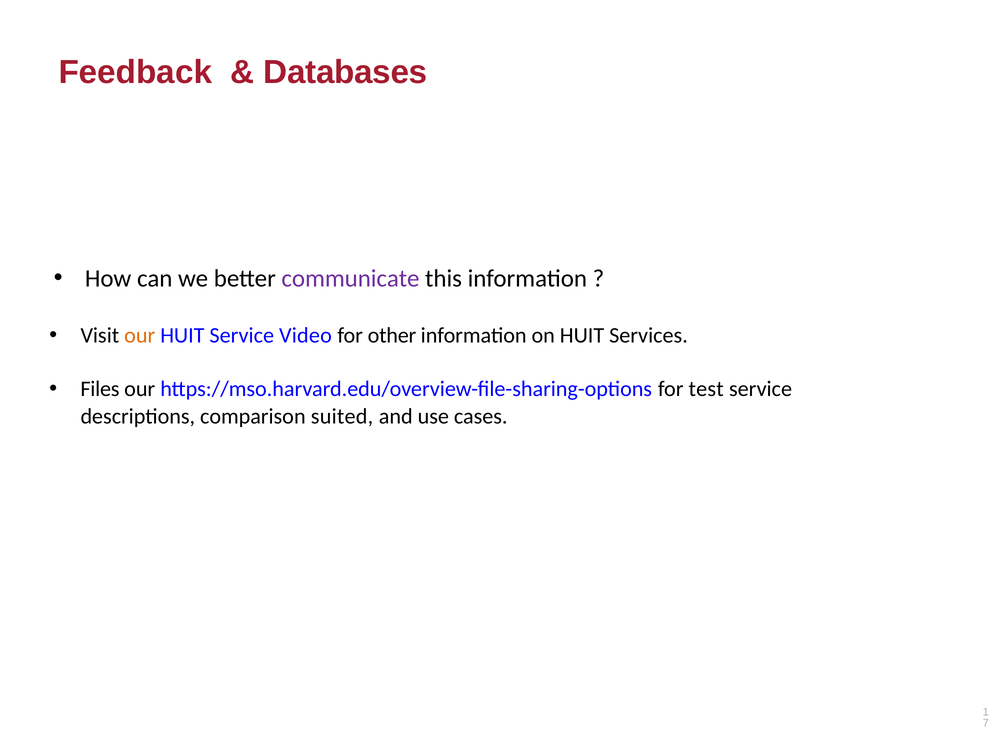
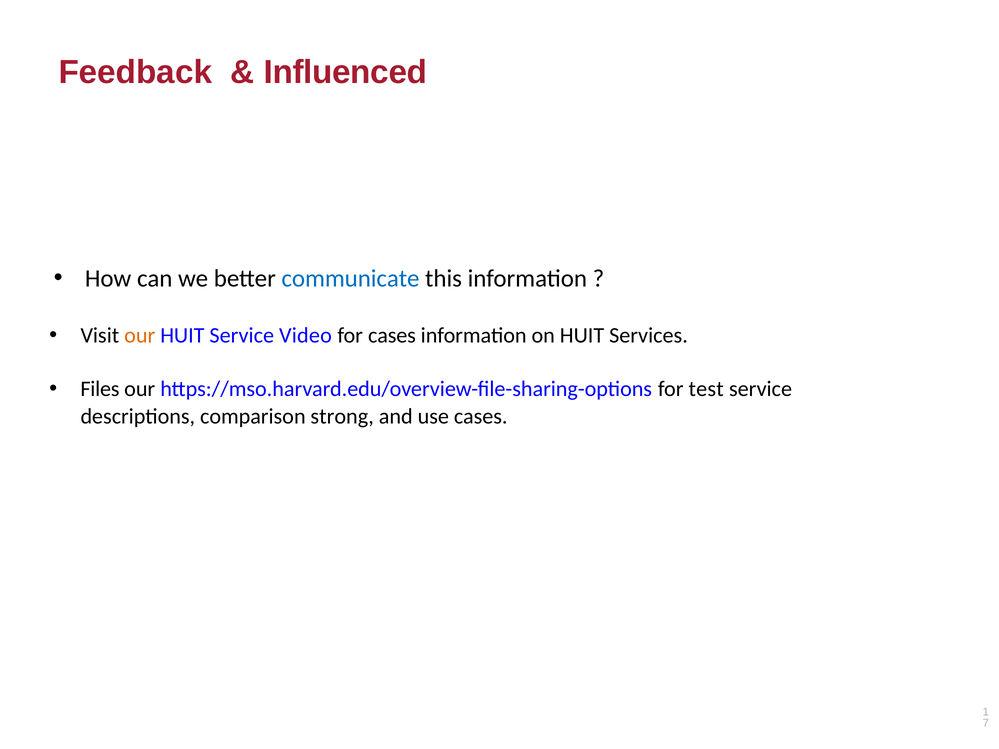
Databases: Databases -> Influenced
communicate colour: purple -> blue
for other: other -> cases
suited: suited -> strong
